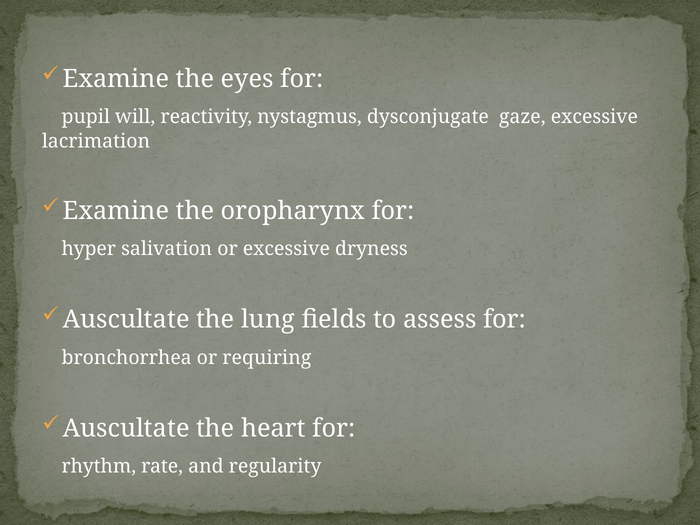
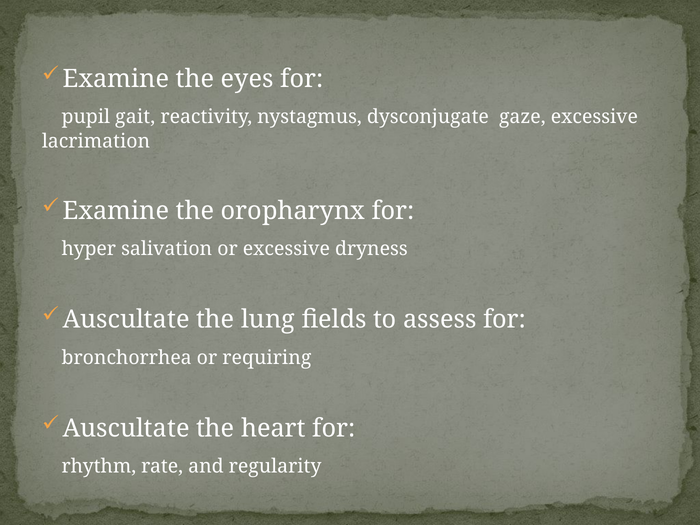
will: will -> gait
